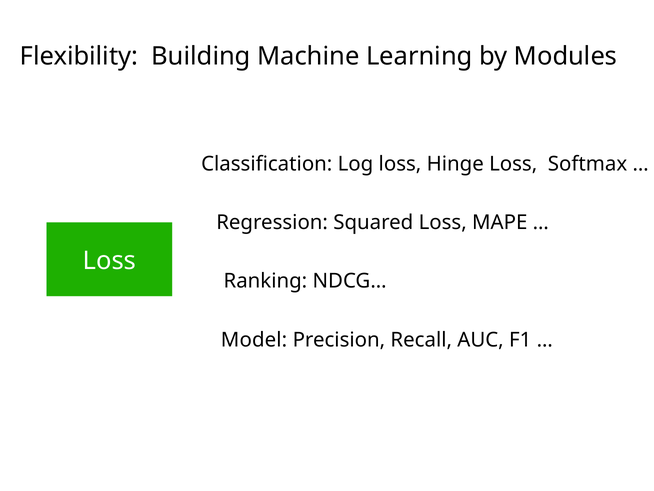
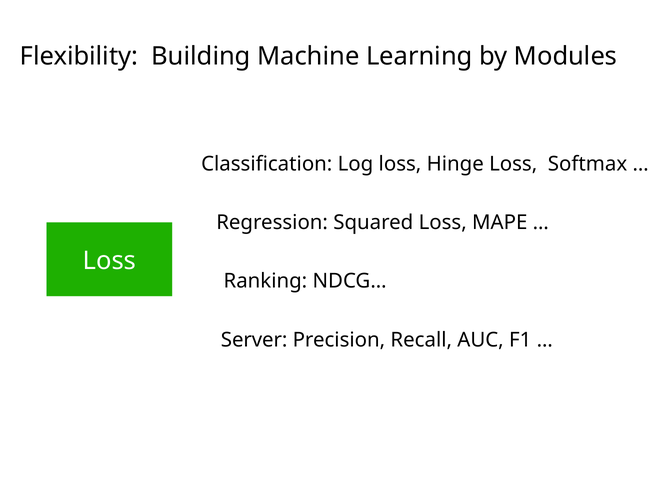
Model: Model -> Server
